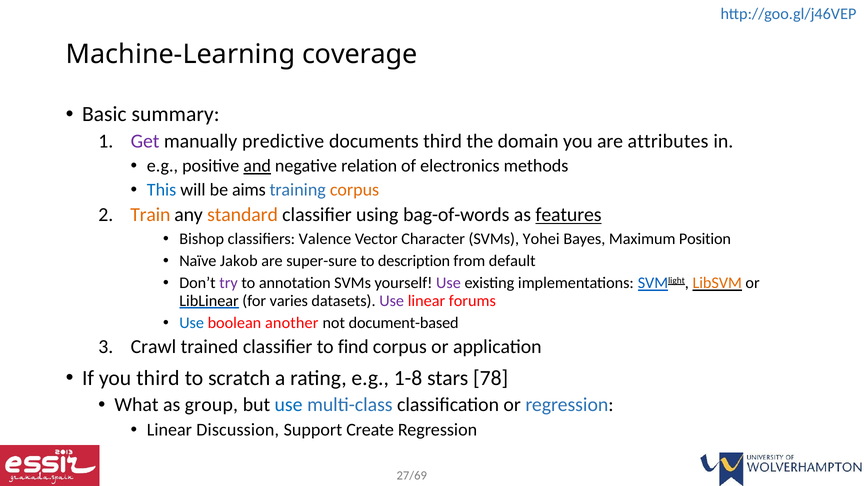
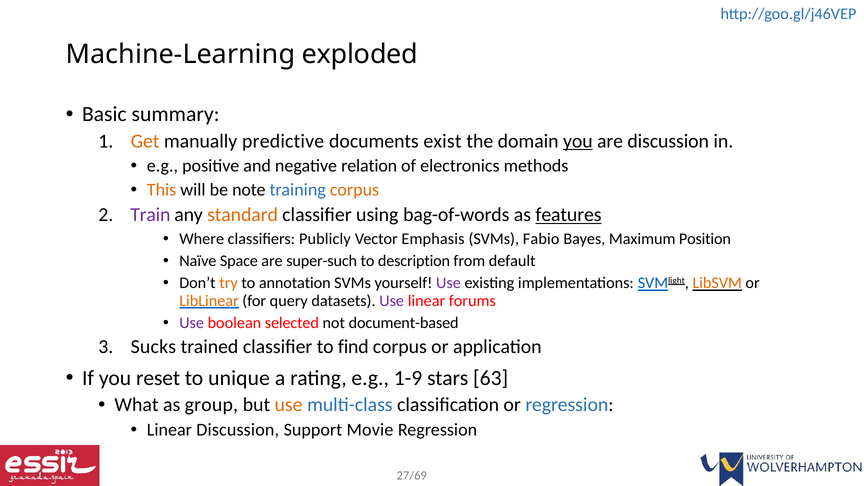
coverage: coverage -> exploded
Get colour: purple -> orange
documents third: third -> exist
you at (578, 141) underline: none -> present
are attributes: attributes -> discussion
and underline: present -> none
This colour: blue -> orange
aims: aims -> note
Train colour: orange -> purple
Bishop: Bishop -> Where
Valence: Valence -> Publicly
Character: Character -> Emphasis
Yohei: Yohei -> Fabio
Jakob: Jakob -> Space
super-sure: super-sure -> super-such
try colour: purple -> orange
LibLinear colour: black -> orange
varies: varies -> query
Use at (192, 323) colour: blue -> purple
another: another -> selected
Crawl: Crawl -> Sucks
you third: third -> reset
scratch: scratch -> unique
1-8: 1-8 -> 1-9
78: 78 -> 63
use at (289, 405) colour: blue -> orange
Create: Create -> Movie
